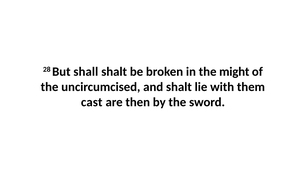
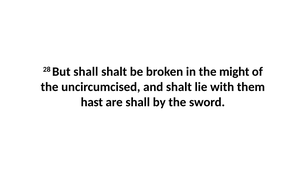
cast: cast -> hast
are then: then -> shall
